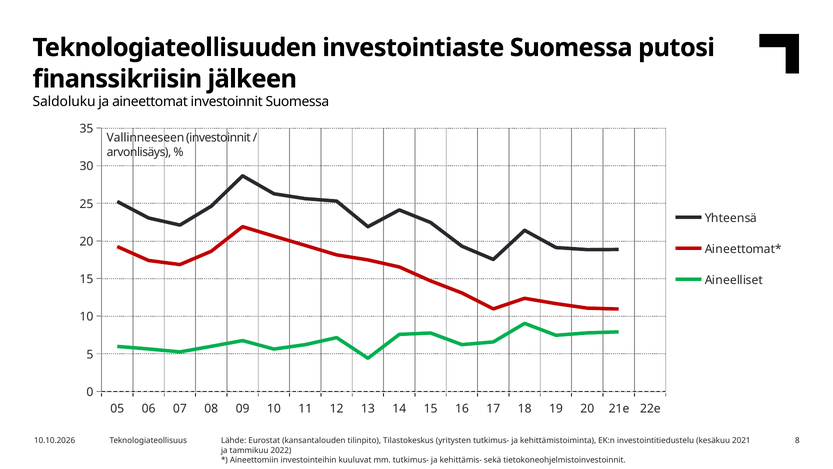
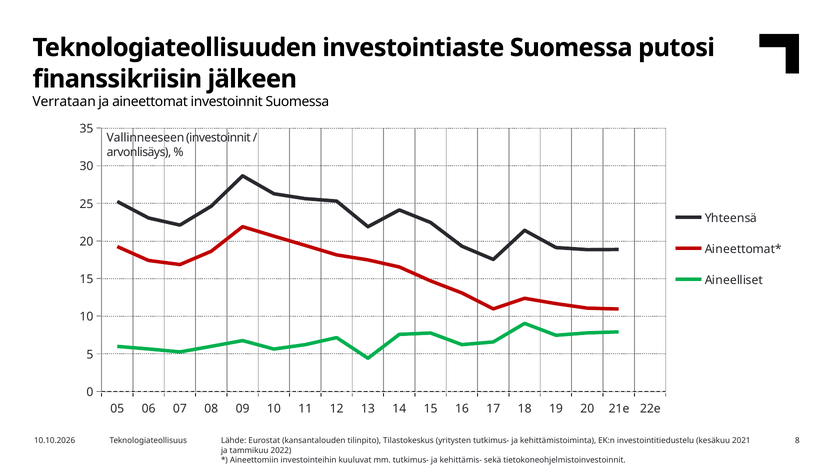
Saldoluku: Saldoluku -> Verrataan
